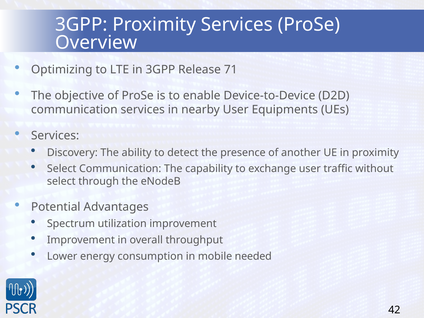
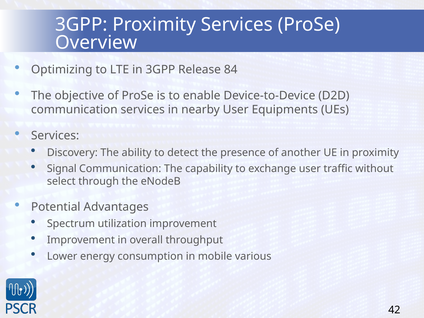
71: 71 -> 84
Select at (62, 169): Select -> Signal
needed: needed -> various
